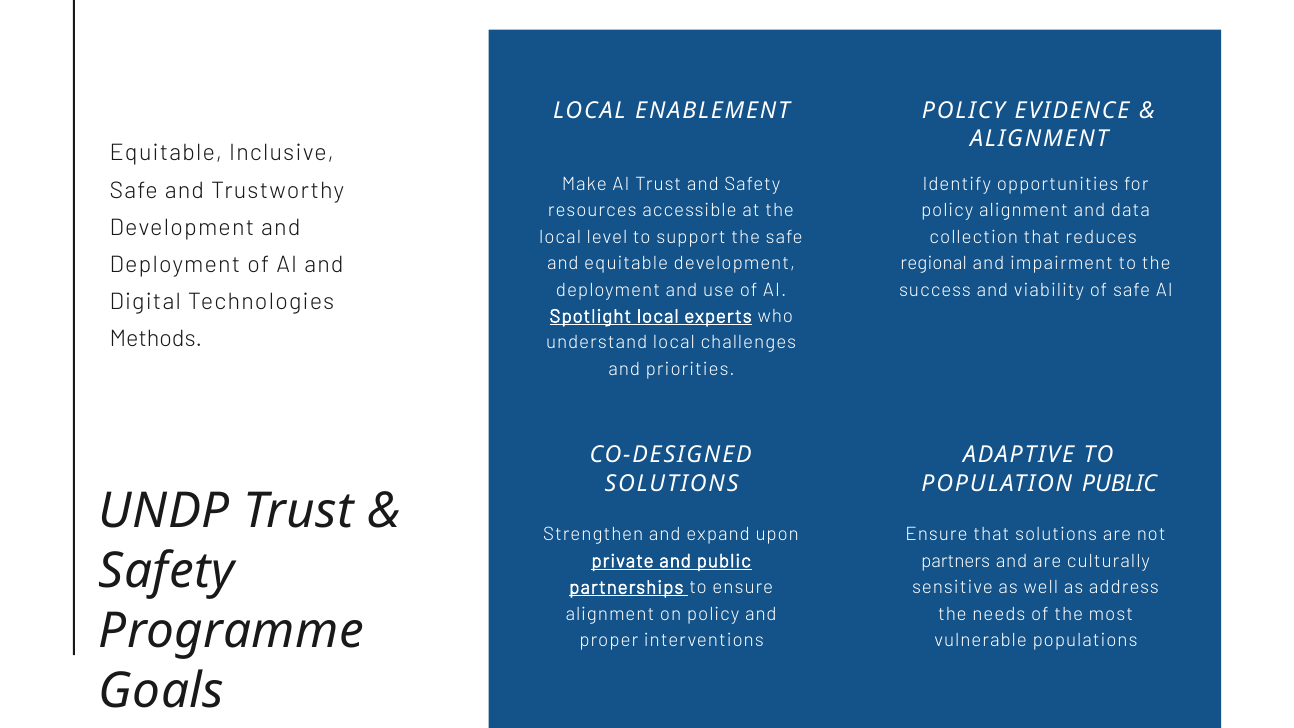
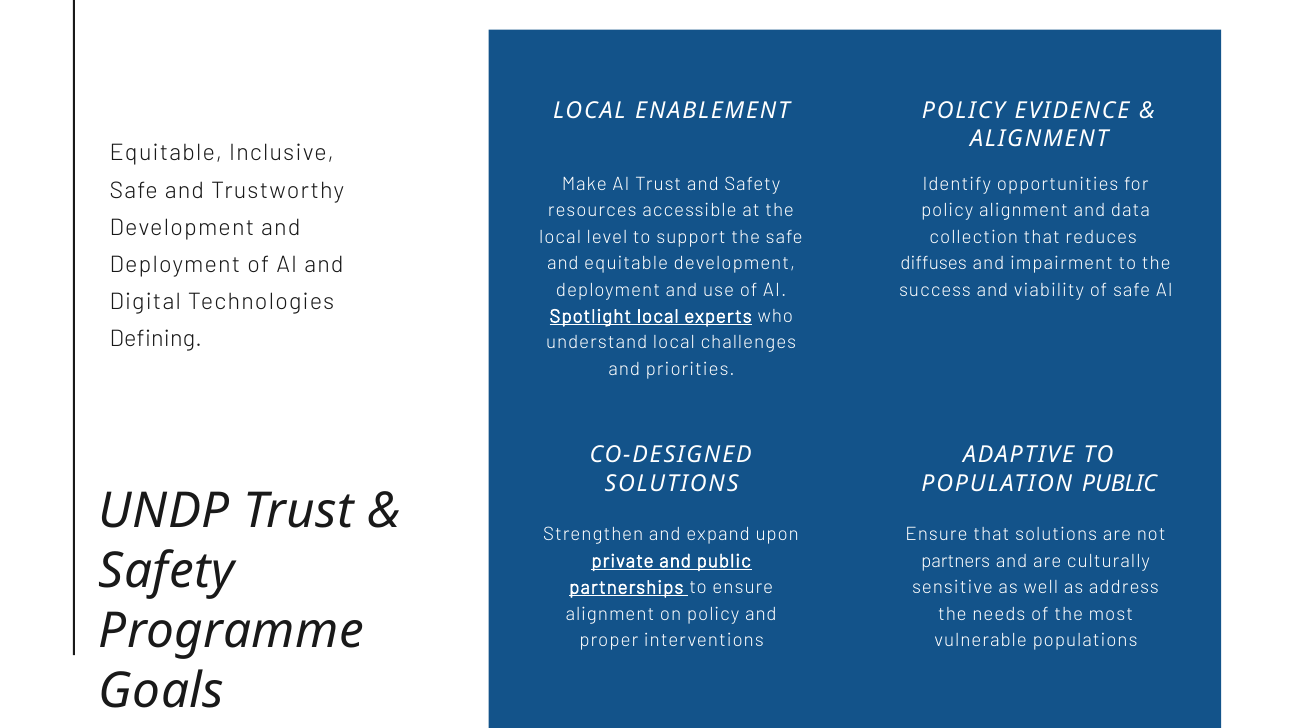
regional: regional -> diffuses
Methods: Methods -> Defining
